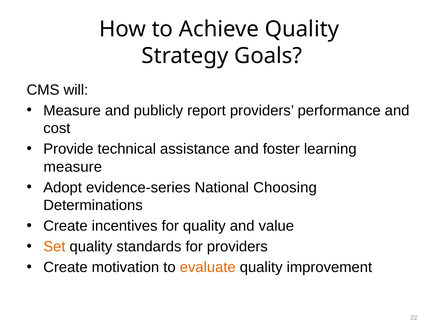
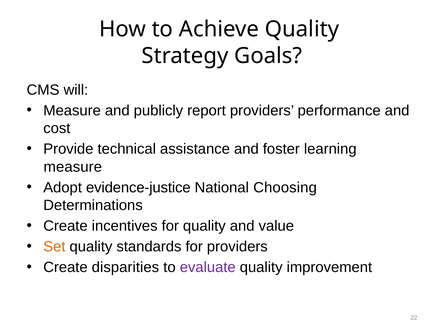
evidence-series: evidence-series -> evidence-justice
motivation: motivation -> disparities
evaluate colour: orange -> purple
